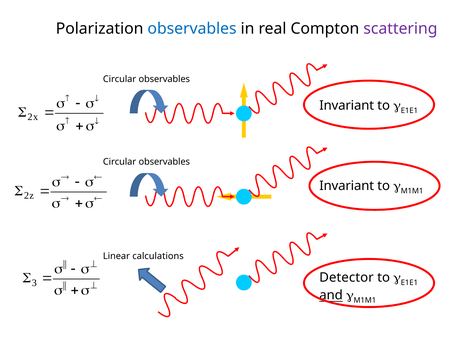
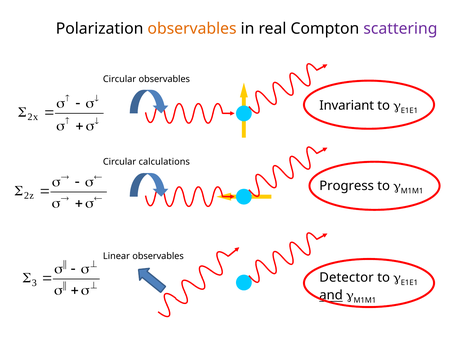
observables at (192, 29) colour: blue -> orange
observables at (164, 162): observables -> calculations
Invariant at (347, 186): Invariant -> Progress
Linear calculations: calculations -> observables
